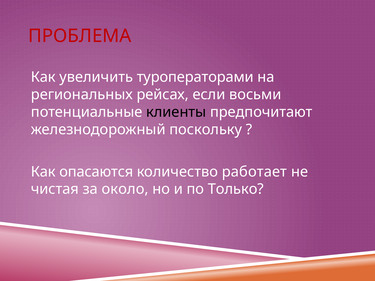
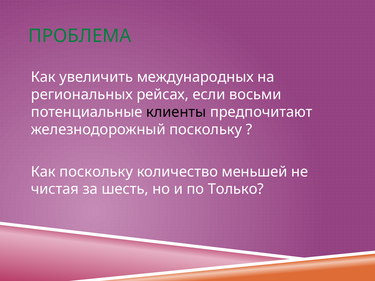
ПРОБЛЕМА colour: red -> green
туроператорами: туроператорами -> международных
Как опасаются: опасаются -> поскольку
работает: работает -> меньшей
около: около -> шесть
